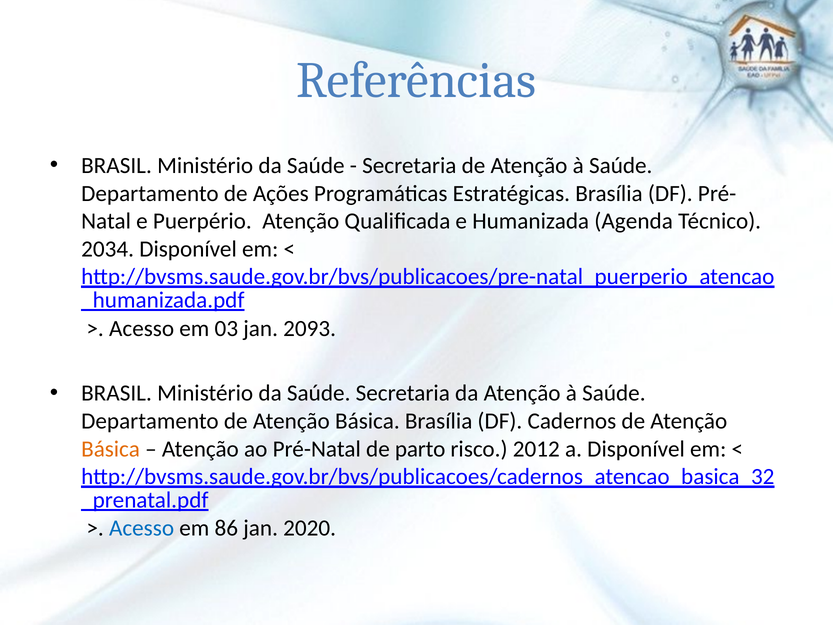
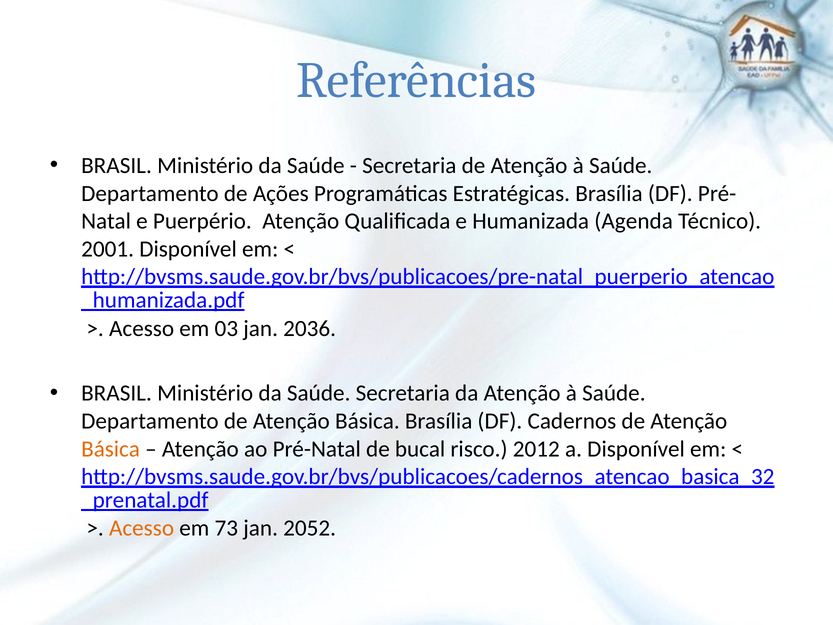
2034: 2034 -> 2001
2093: 2093 -> 2036
parto: parto -> bucal
Acesso at (142, 528) colour: blue -> orange
86: 86 -> 73
2020: 2020 -> 2052
